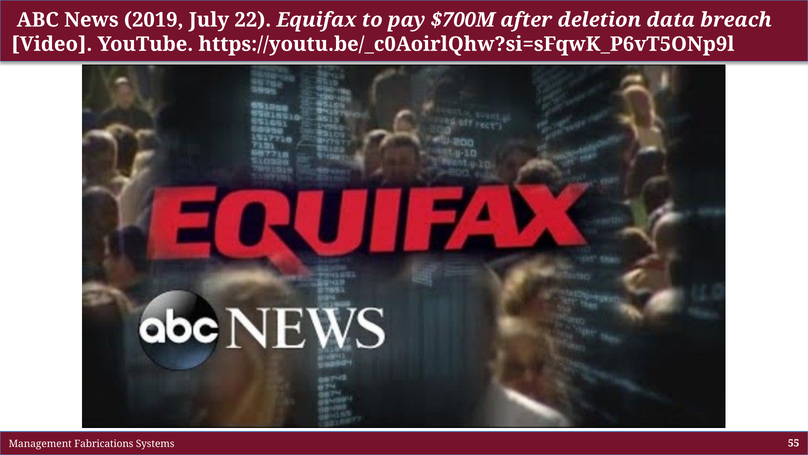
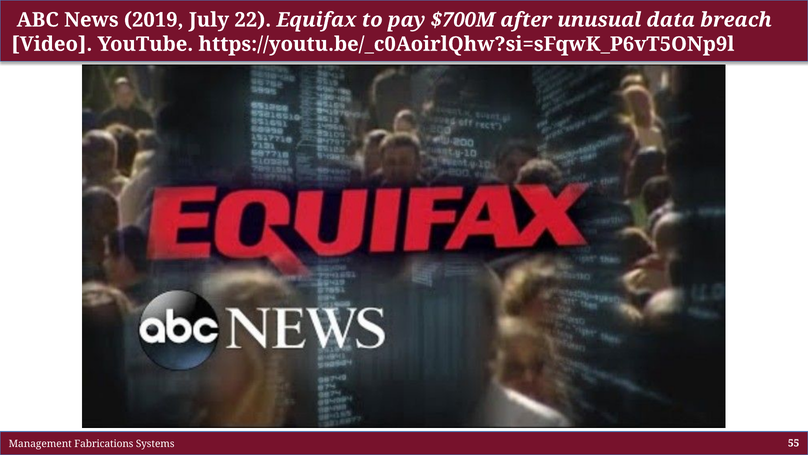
deletion: deletion -> unusual
